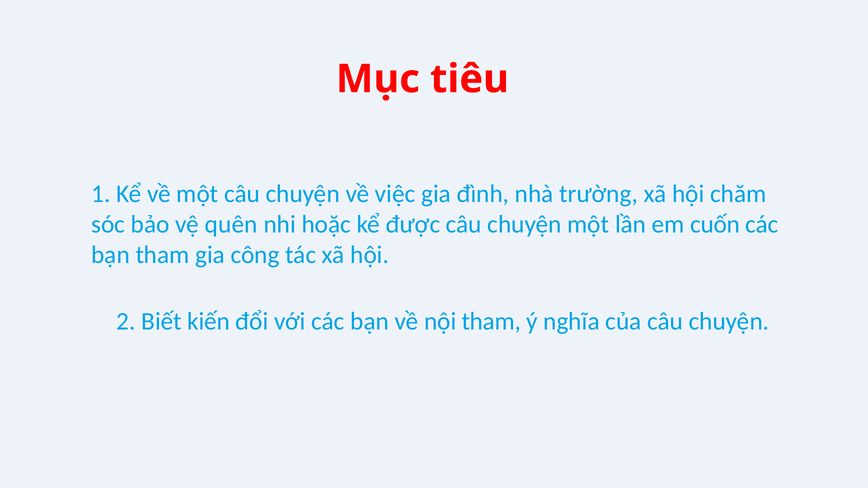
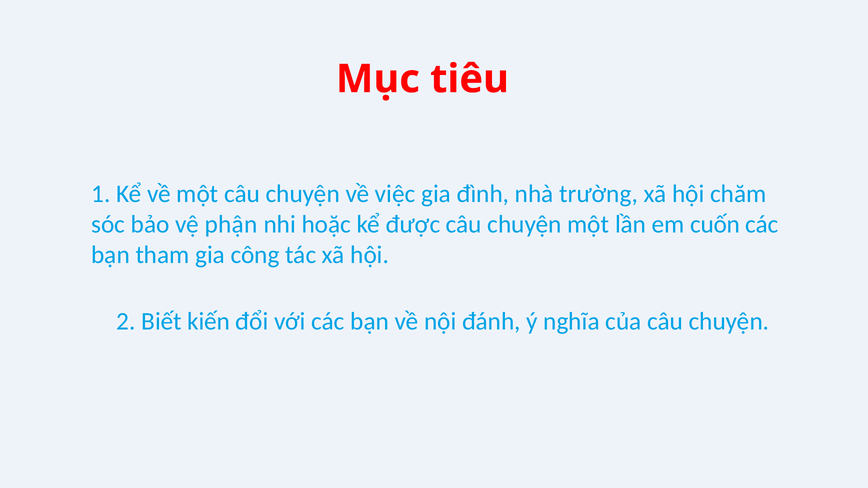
quên: quên -> phận
nội tham: tham -> đánh
